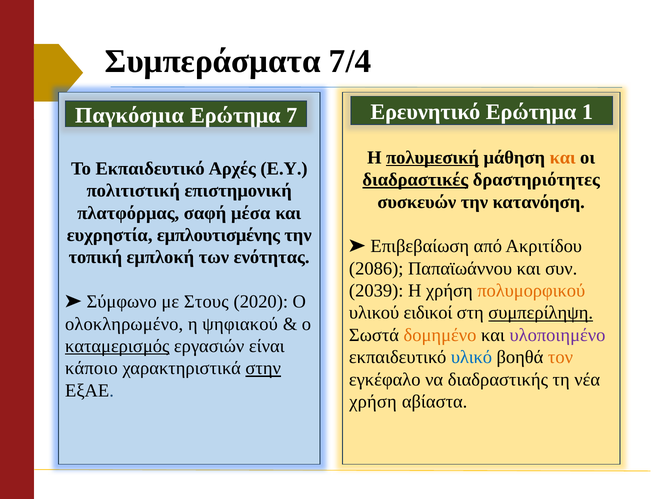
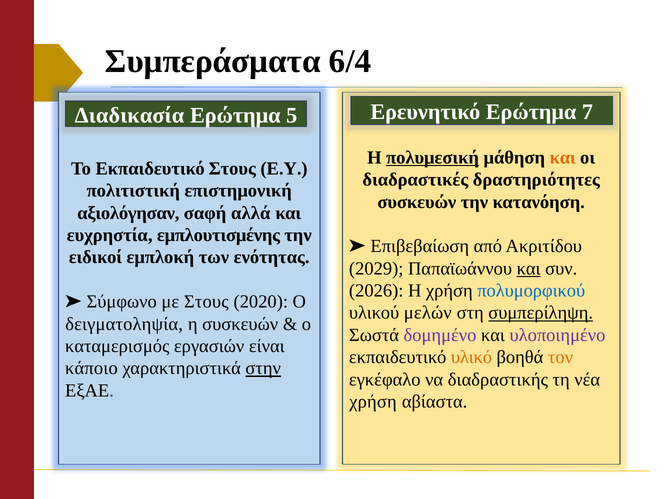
7/4: 7/4 -> 6/4
Παγκόσμια: Παγκόσμια -> Διαδικασία
7: 7 -> 5
1: 1 -> 7
Εκπαιδευτικό Αρχές: Αρχές -> Στους
διαδραστικές underline: present -> none
πλατφόρμας: πλατφόρμας -> αξιολόγησαν
μέσα: μέσα -> αλλά
τοπική: τοπική -> ειδικοί
2086: 2086 -> 2029
και at (529, 268) underline: none -> present
2039: 2039 -> 2026
πολυμορφικού colour: orange -> blue
ειδικοί: ειδικοί -> μελών
ολοκληρωμένο: ολοκληρωμένο -> δειγματοληψία
η ψηφιακού: ψηφιακού -> συσκευών
δομημένο colour: orange -> purple
καταμερισμός underline: present -> none
υλικό colour: blue -> orange
